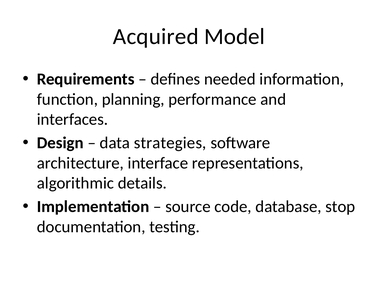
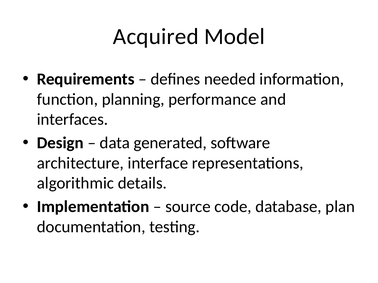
strategies: strategies -> generated
stop: stop -> plan
